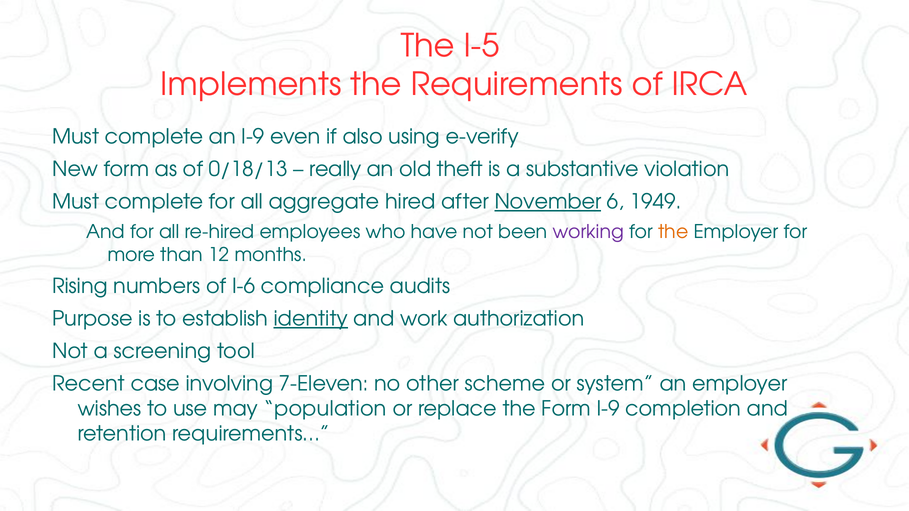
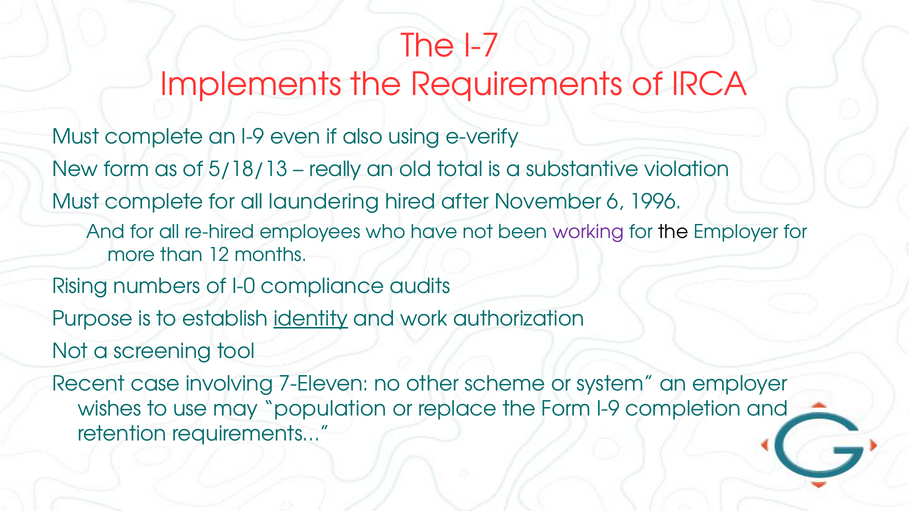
I-5: I-5 -> I-7
0/18/13: 0/18/13 -> 5/18/13
theft: theft -> total
aggregate: aggregate -> laundering
November underline: present -> none
1949: 1949 -> 1996
the at (673, 232) colour: orange -> black
I-6: I-6 -> I-0
